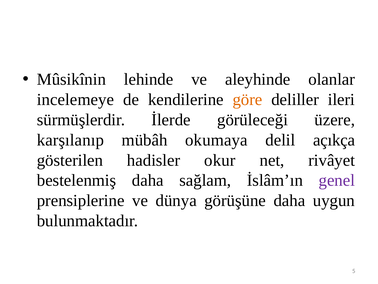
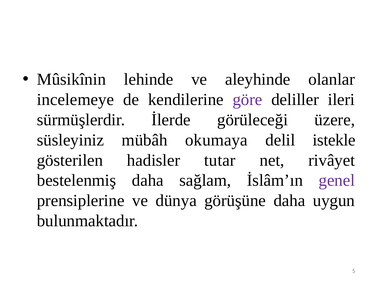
göre colour: orange -> purple
karşılanıp: karşılanıp -> süsleyiniz
açıkça: açıkça -> istekle
okur: okur -> tutar
